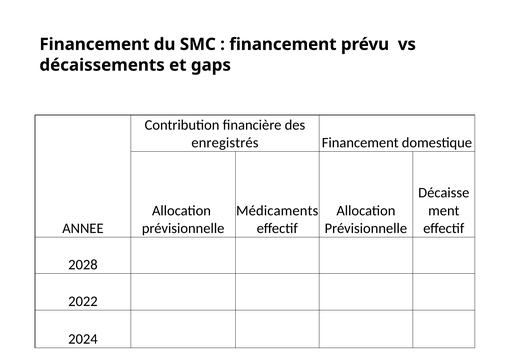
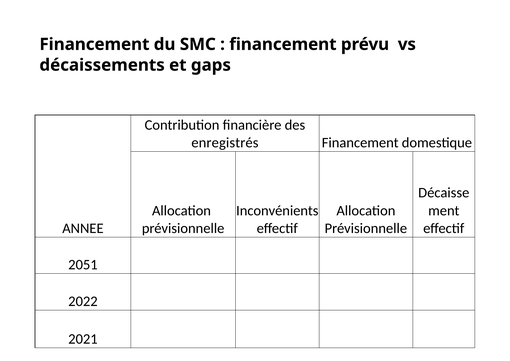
Médicaments: Médicaments -> Inconvénients
2028: 2028 -> 2051
2024: 2024 -> 2021
